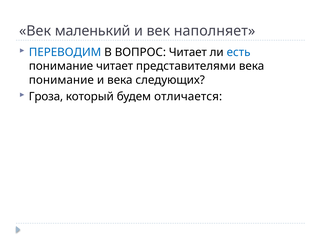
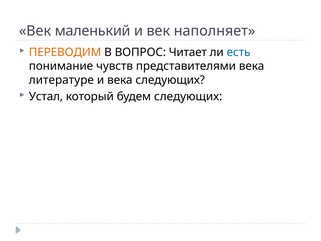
ПЕРЕВОДИМ colour: blue -> orange
понимание читает: читает -> чувств
понимание at (61, 80): понимание -> литературе
Гроза: Гроза -> Устал
будем отличается: отличается -> следующих
